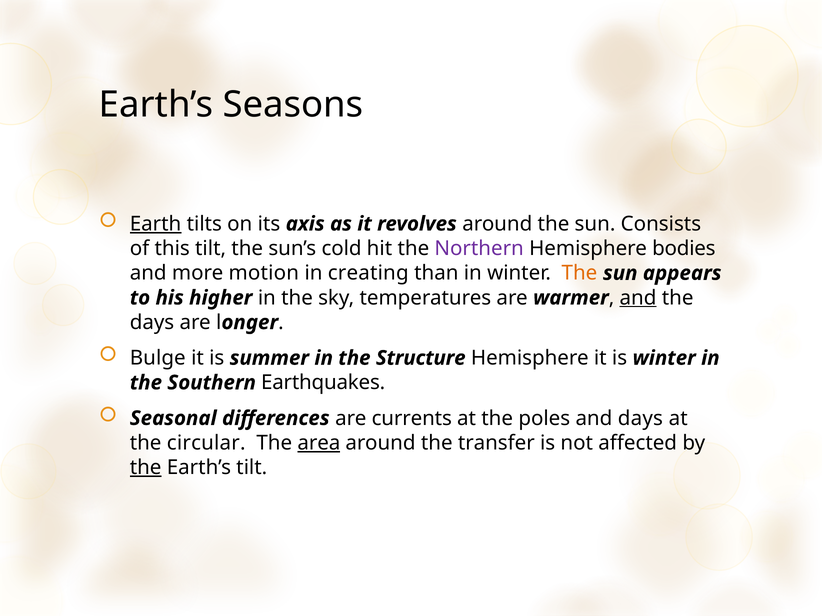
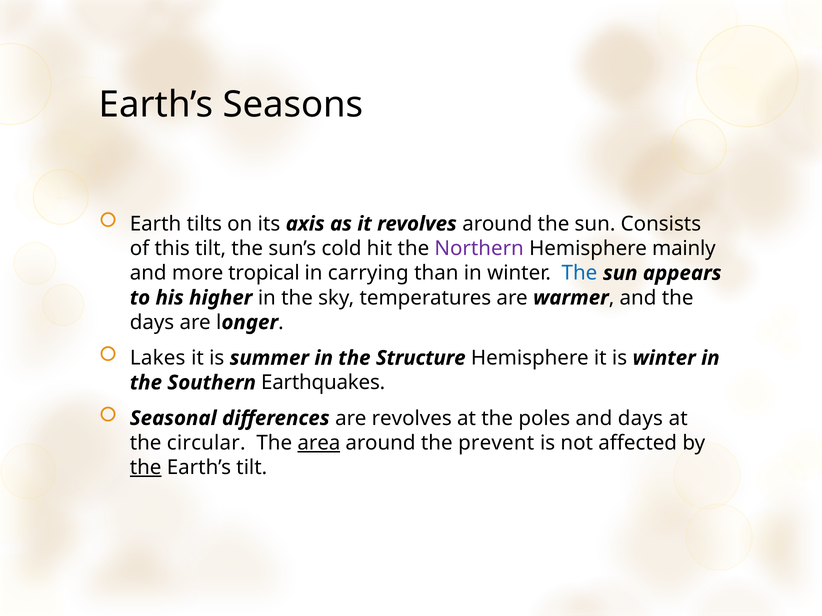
Earth underline: present -> none
bodies: bodies -> mainly
motion: motion -> tropical
creating: creating -> carrying
The at (579, 273) colour: orange -> blue
and at (638, 298) underline: present -> none
Bulge: Bulge -> Lakes
are currents: currents -> revolves
transfer: transfer -> prevent
